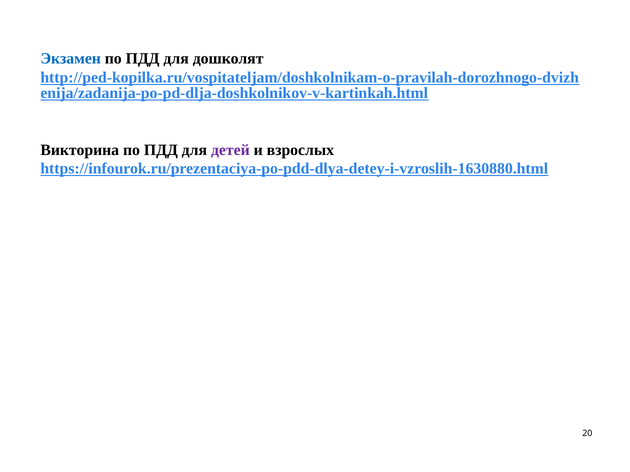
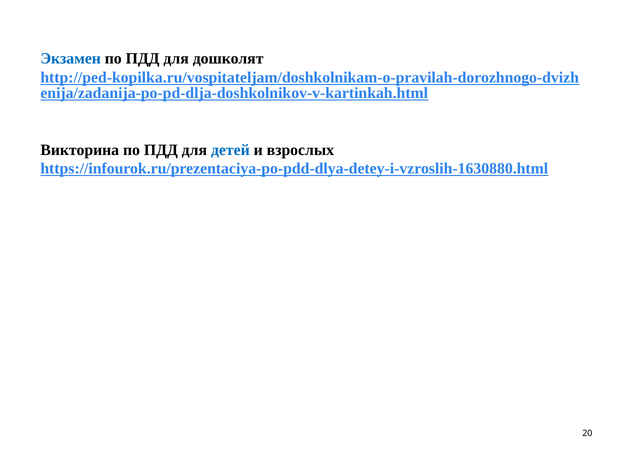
детей colour: purple -> blue
